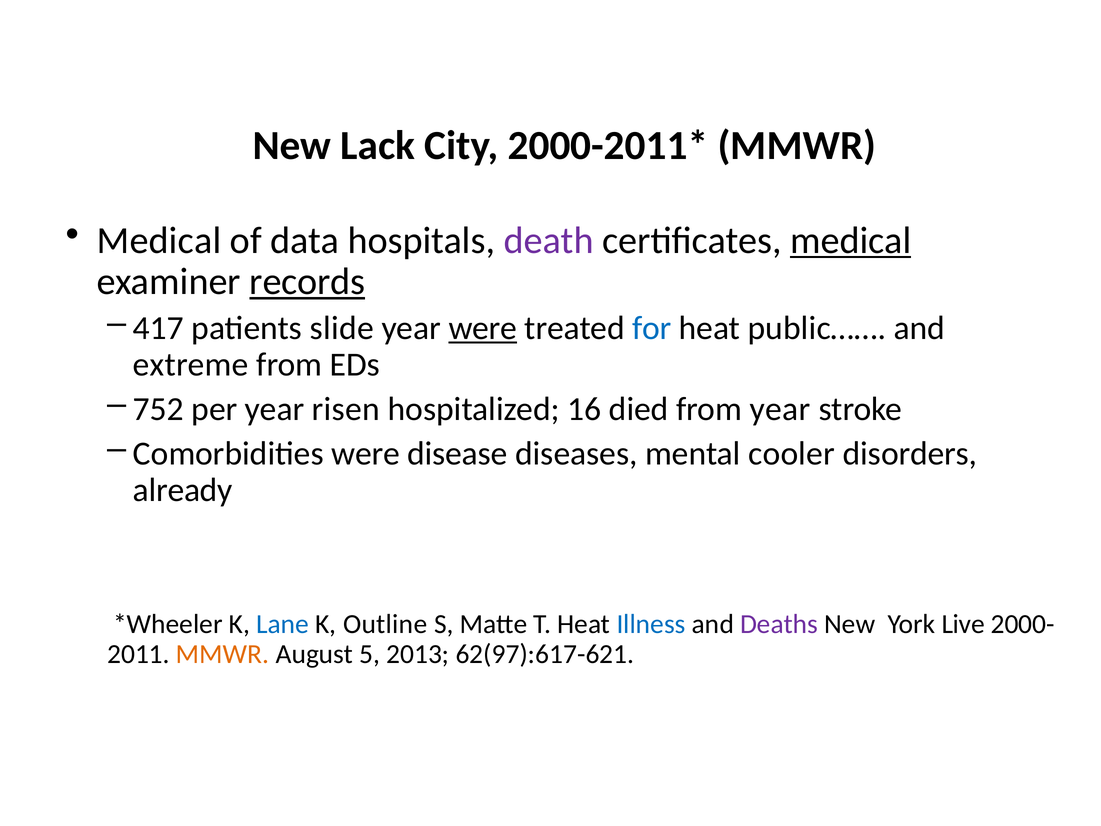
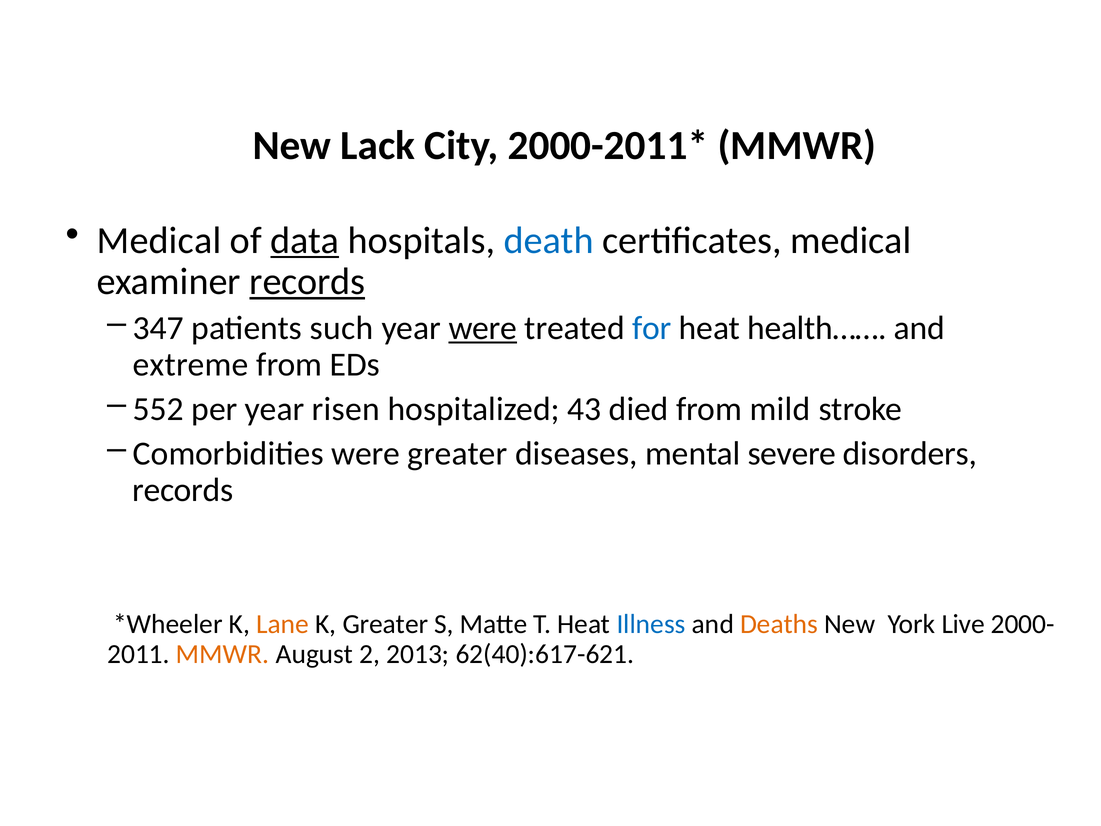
data underline: none -> present
death colour: purple -> blue
medical at (851, 240) underline: present -> none
417: 417 -> 347
slide: slide -> such
public……: public…… -> health……
752: 752 -> 552
16: 16 -> 43
from year: year -> mild
were disease: disease -> greater
cooler: cooler -> severe
already at (183, 490): already -> records
Lane colour: blue -> orange
K Outline: Outline -> Greater
Deaths colour: purple -> orange
5: 5 -> 2
62(97):617-621: 62(97):617-621 -> 62(40):617-621
